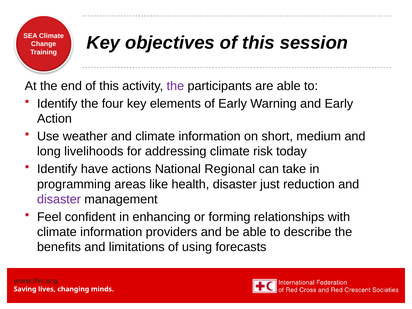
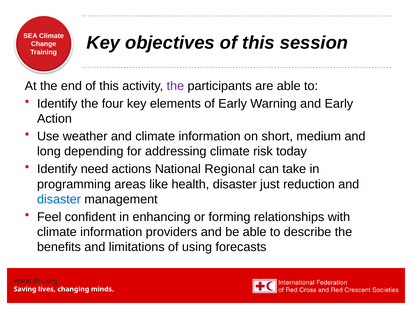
livelihoods: livelihoods -> depending
have: have -> need
disaster at (59, 199) colour: purple -> blue
